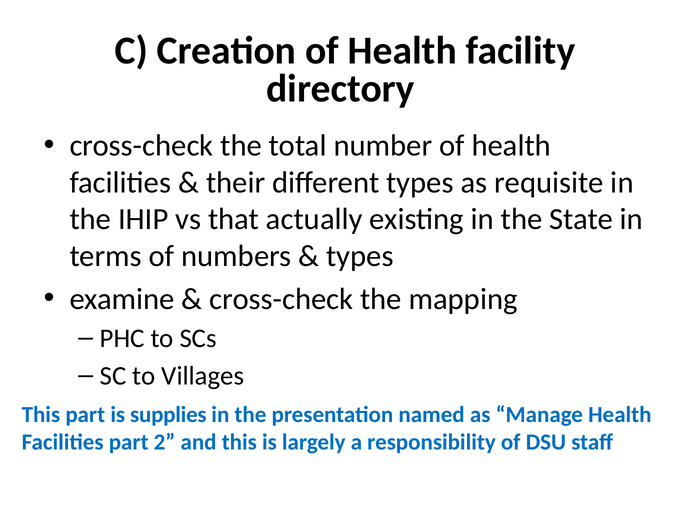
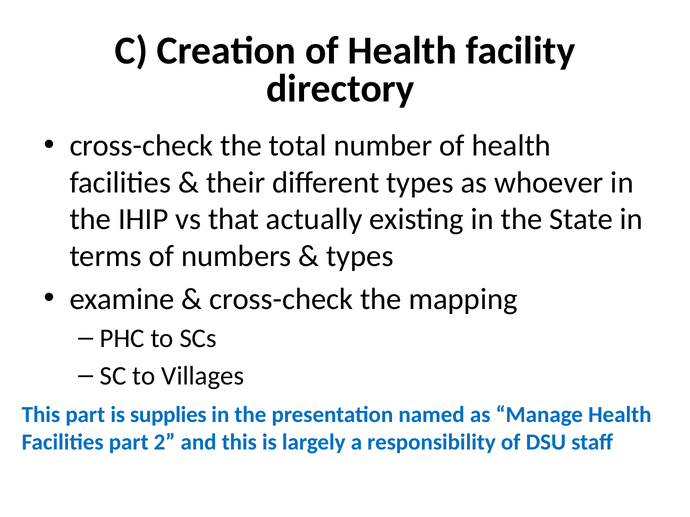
requisite: requisite -> whoever
